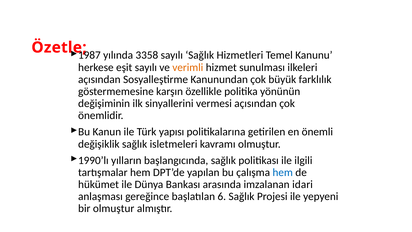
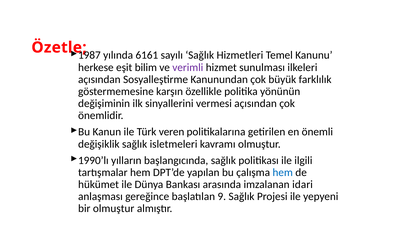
3358: 3358 -> 6161
eşit sayılı: sayılı -> bilim
verimli colour: orange -> purple
yapısı: yapısı -> veren
6: 6 -> 9
